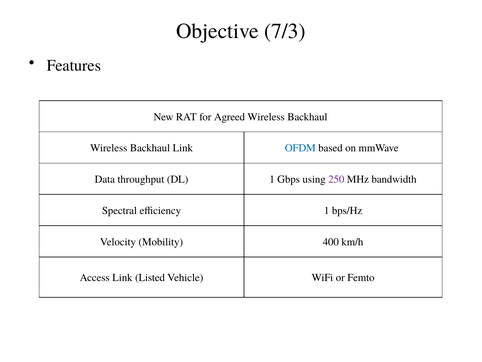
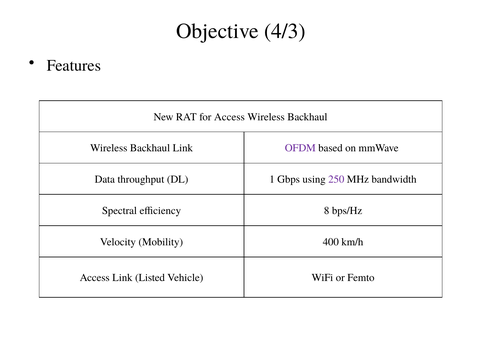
7/3: 7/3 -> 4/3
for Agreed: Agreed -> Access
OFDM colour: blue -> purple
efficiency 1: 1 -> 8
